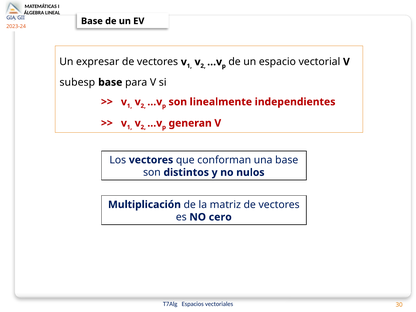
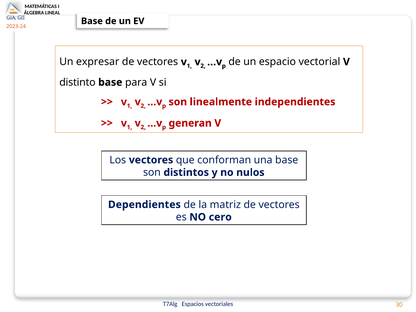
subesp: subesp -> distinto
Multiplicación: Multiplicación -> Dependientes
